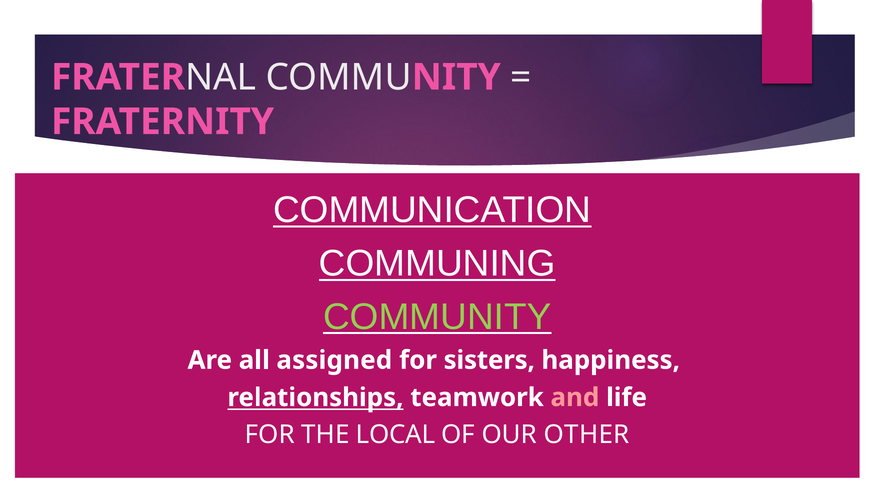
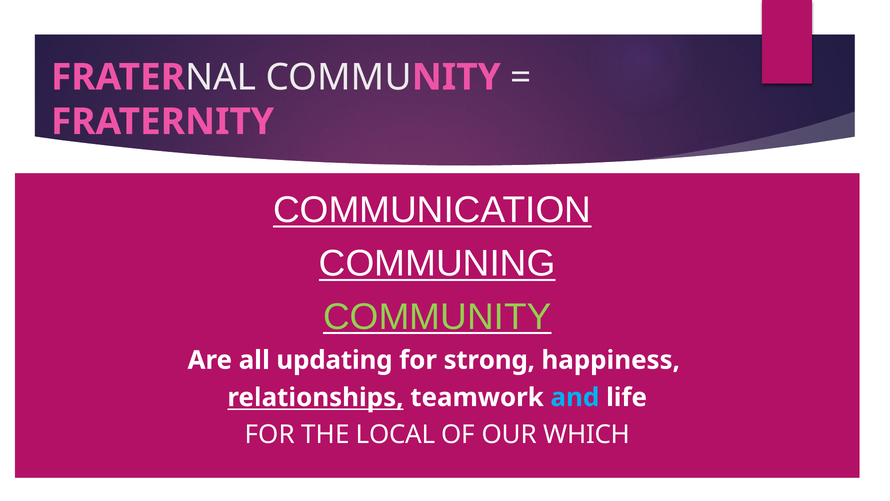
assigned: assigned -> updating
sisters: sisters -> strong
and colour: pink -> light blue
OTHER: OTHER -> WHICH
